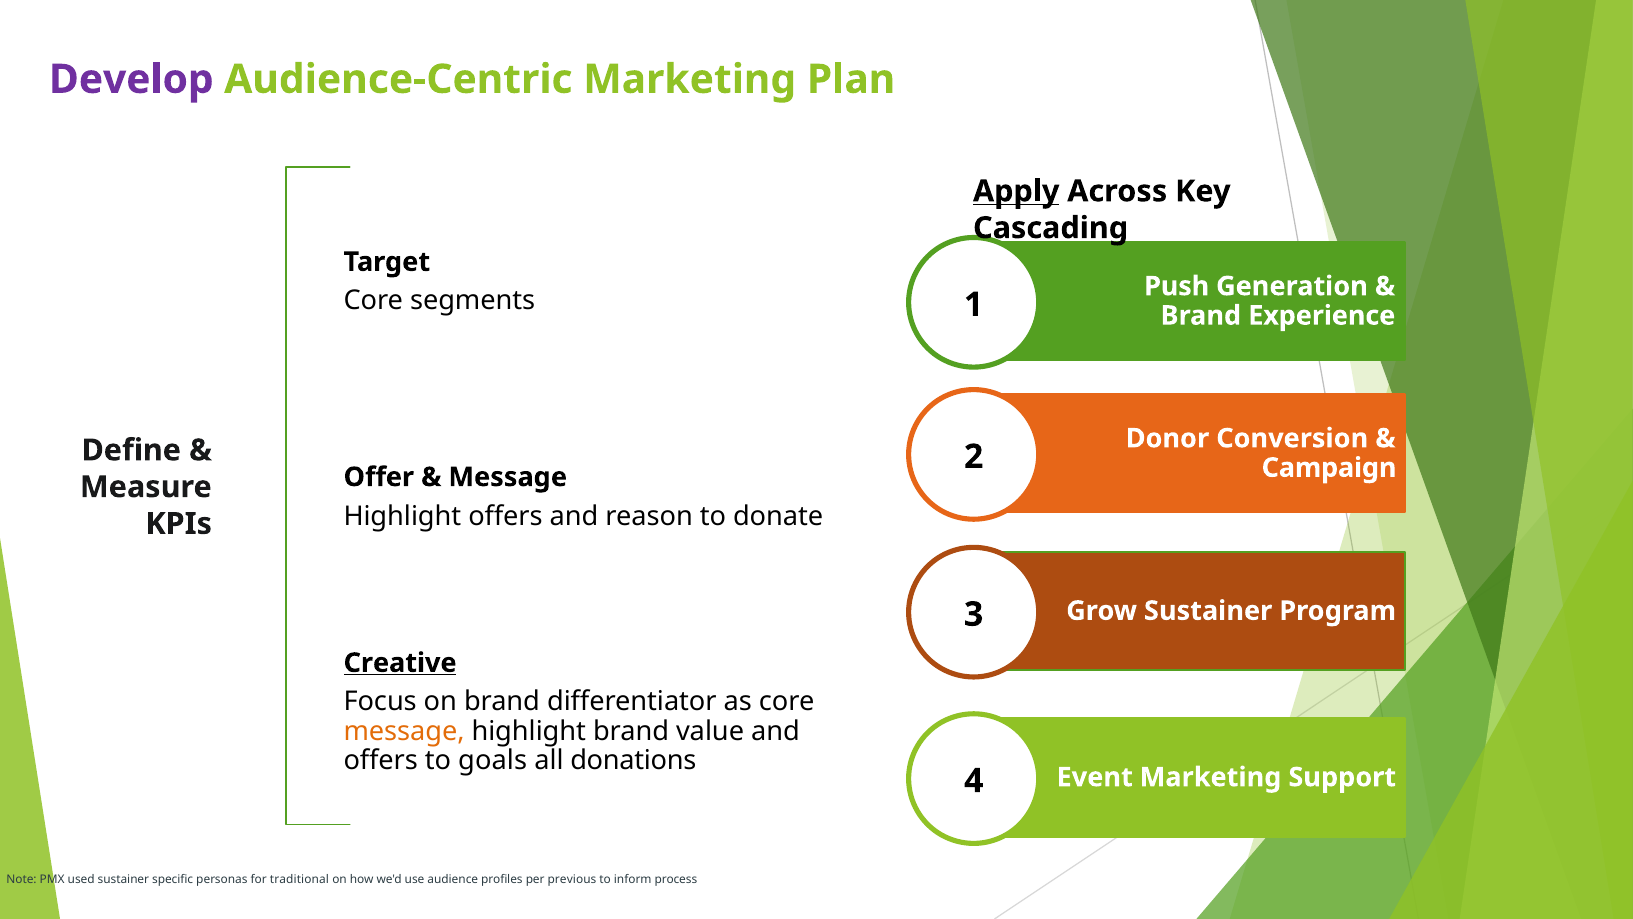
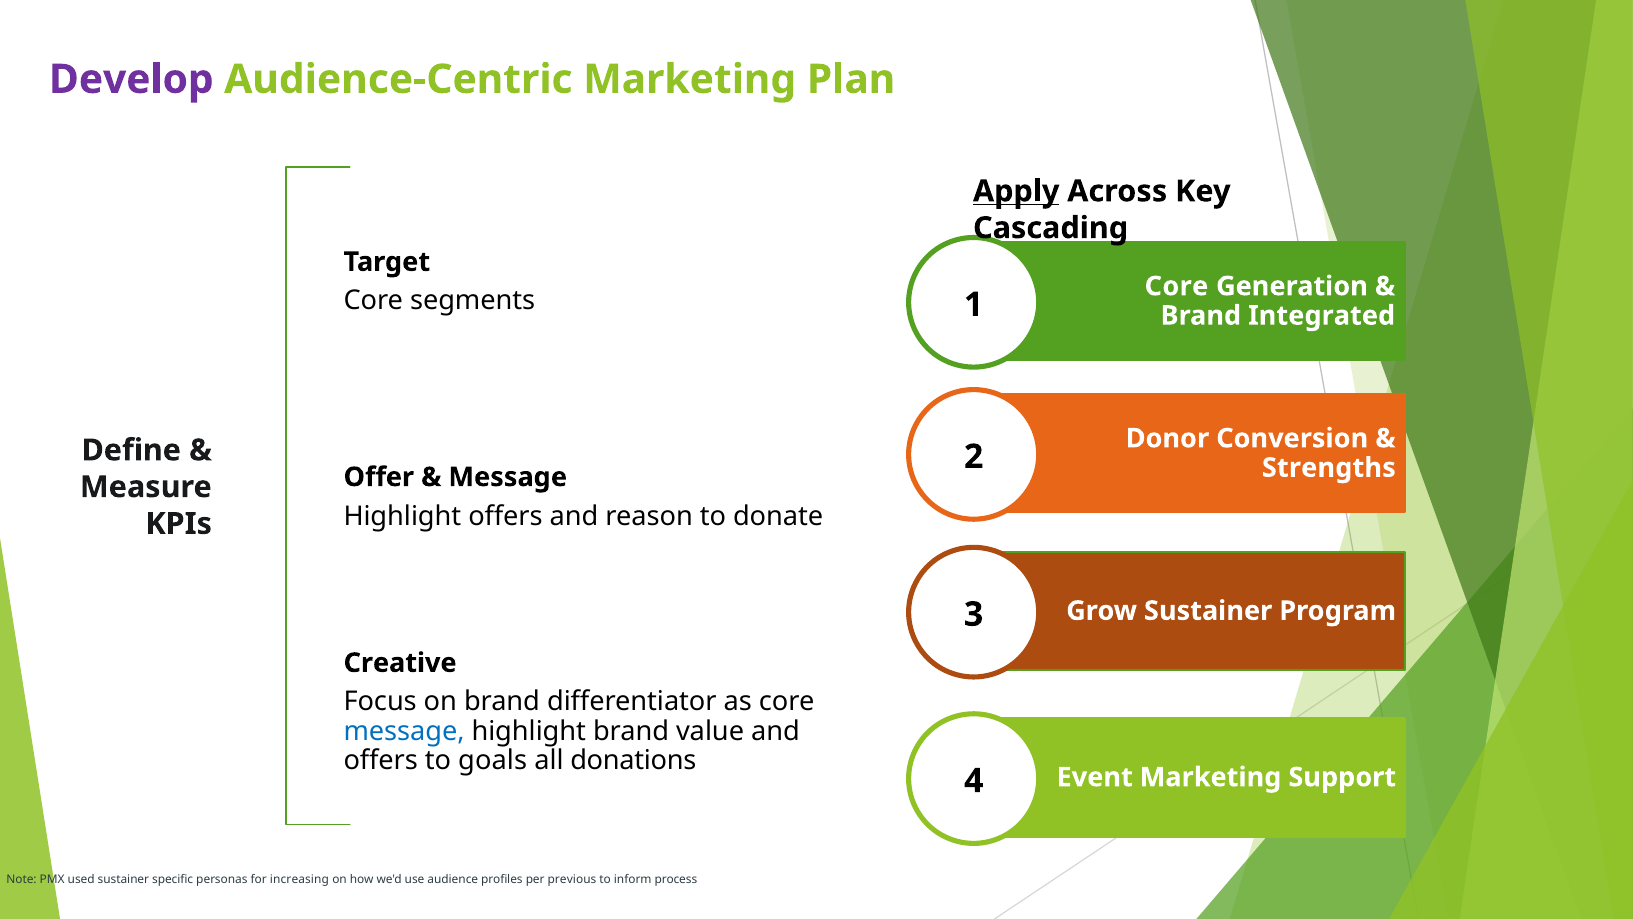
Push at (1177, 286): Push -> Core
Experience: Experience -> Integrated
Campaign: Campaign -> Strengths
Creative underline: present -> none
message at (404, 731) colour: orange -> blue
traditional: traditional -> increasing
